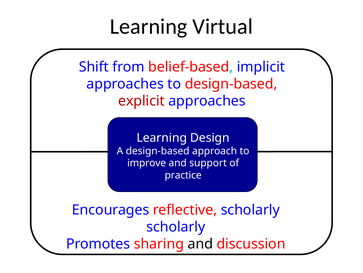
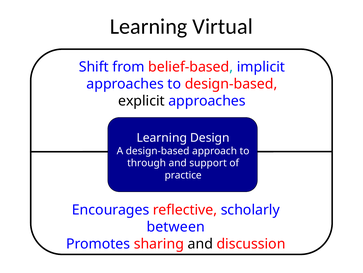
explicit colour: red -> black
improve: improve -> through
scholarly at (176, 226): scholarly -> between
